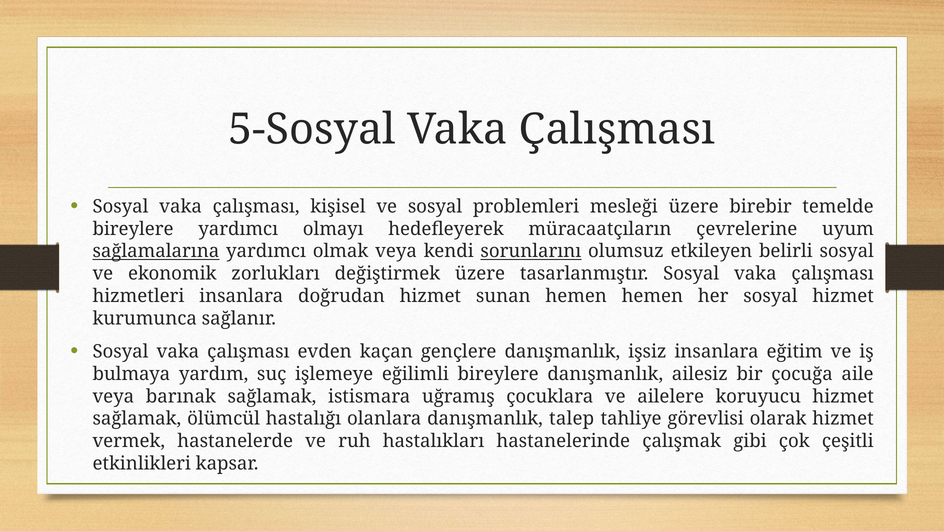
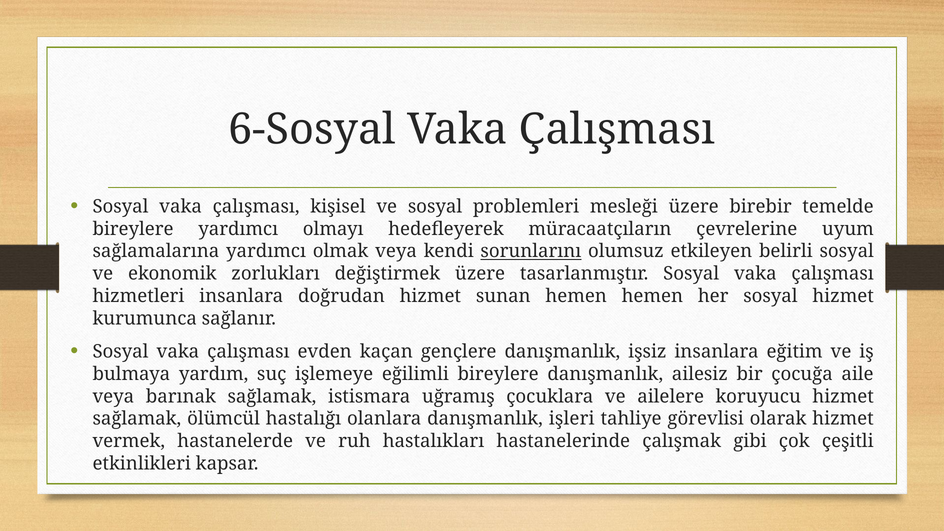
5-Sosyal: 5-Sosyal -> 6-Sosyal
sağlamalarına underline: present -> none
talep: talep -> işleri
